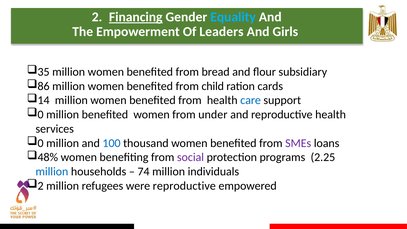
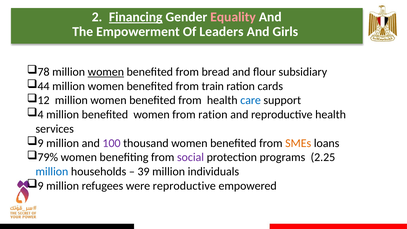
Equality colour: light blue -> pink
35: 35 -> 78
women at (106, 72) underline: none -> present
86: 86 -> 44
child: child -> train
14: 14 -> 12
0 at (41, 115): 0 -> 4
from under: under -> ration
0 at (41, 143): 0 -> 9
100 colour: blue -> purple
SMEs colour: purple -> orange
48%: 48% -> 79%
74: 74 -> 39
2 at (41, 186): 2 -> 9
